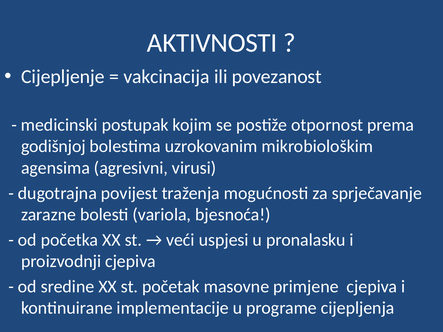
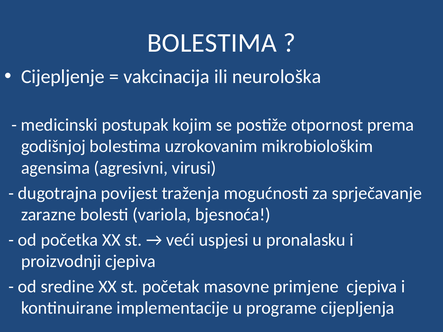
AKTIVNOSTI at (212, 43): AKTIVNOSTI -> BOLESTIMA
povezanost: povezanost -> neurološka
